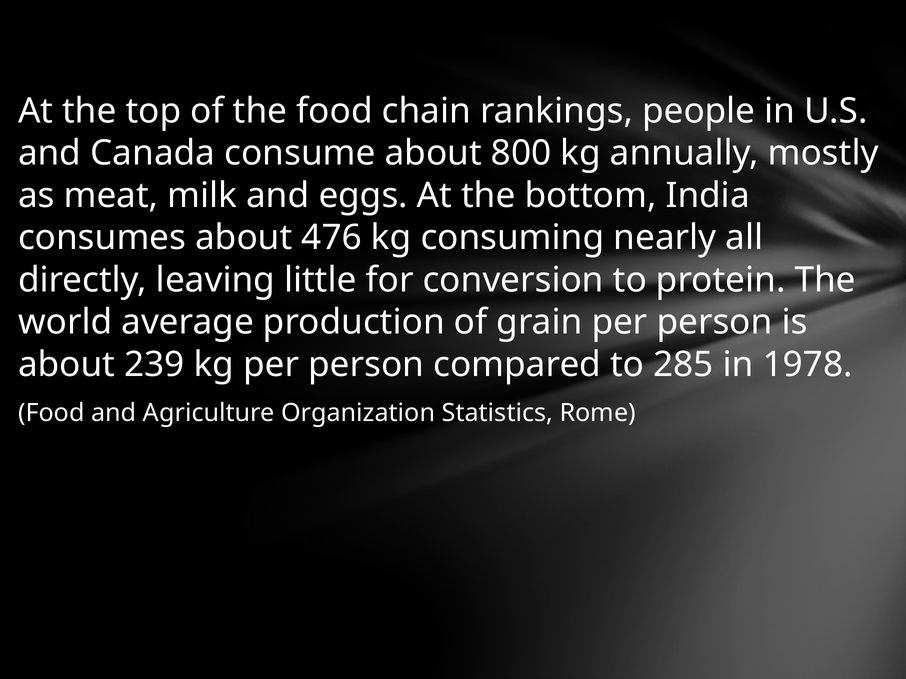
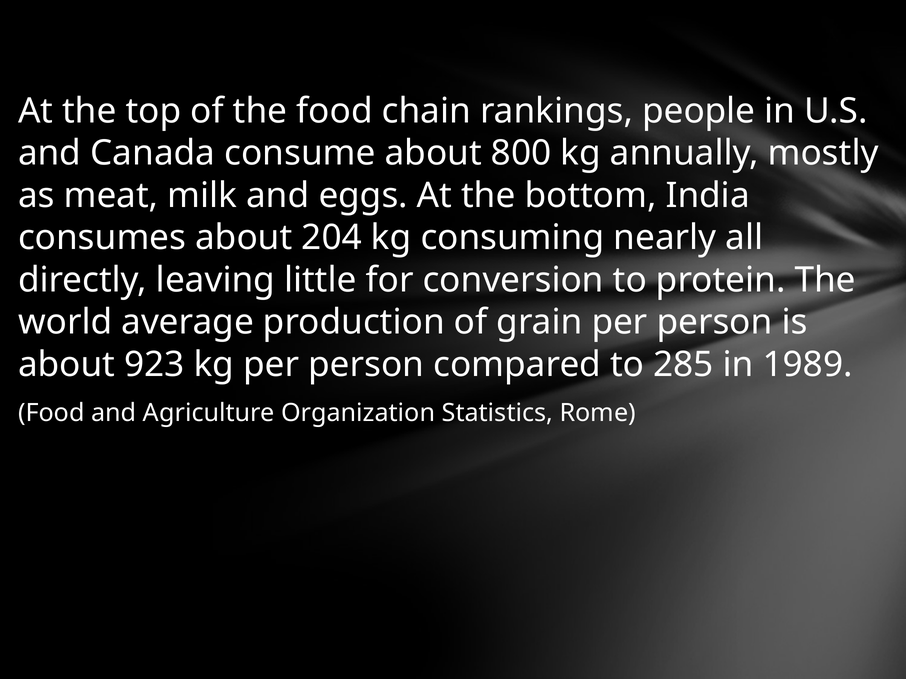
476: 476 -> 204
239: 239 -> 923
1978: 1978 -> 1989
